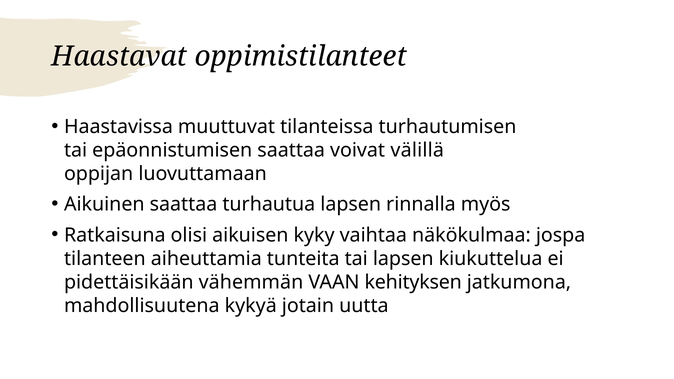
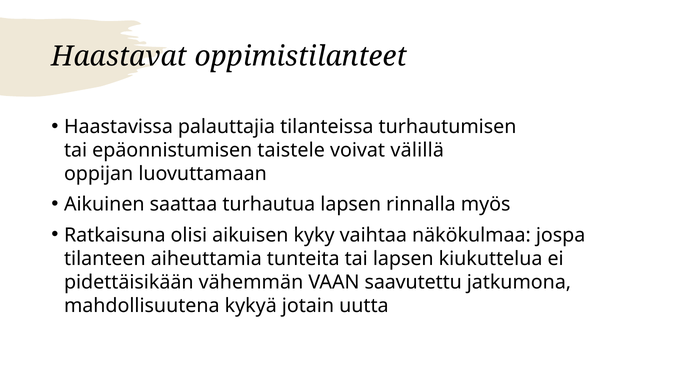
muuttuvat: muuttuvat -> palauttajia
epäonnistumisen saattaa: saattaa -> taistele
kehityksen: kehityksen -> saavutettu
